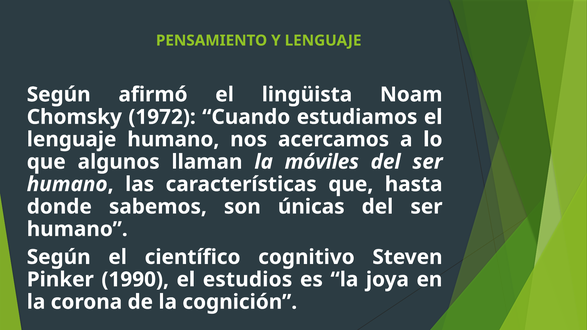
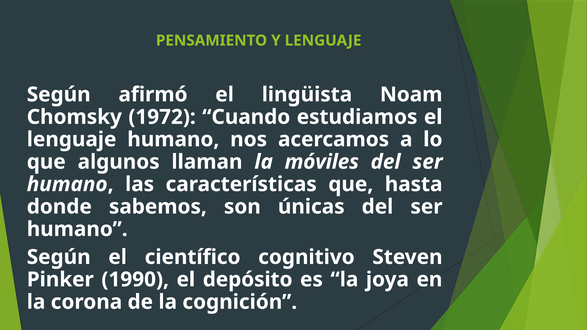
estudios: estudios -> depósito
